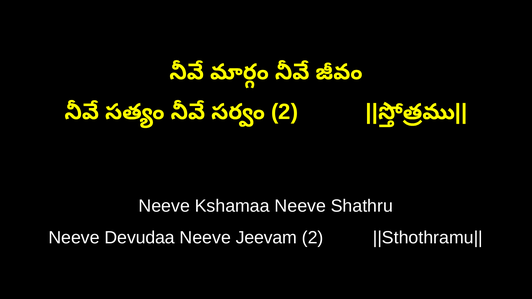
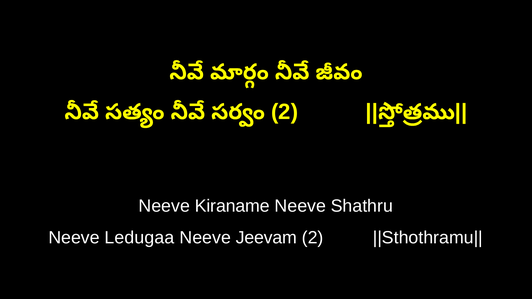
Kshamaa: Kshamaa -> Kiraname
Devudaa: Devudaa -> Ledugaa
